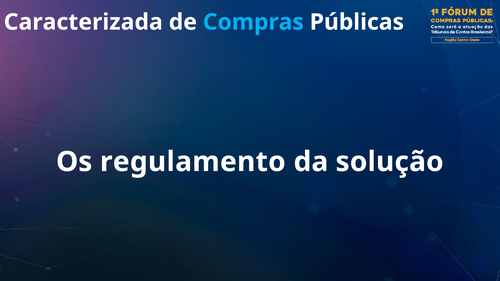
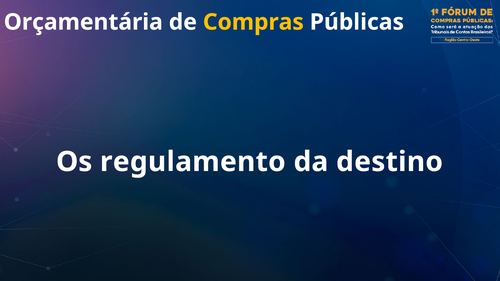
Caracterizada: Caracterizada -> Orçamentária
Compras colour: light blue -> yellow
solução: solução -> destino
